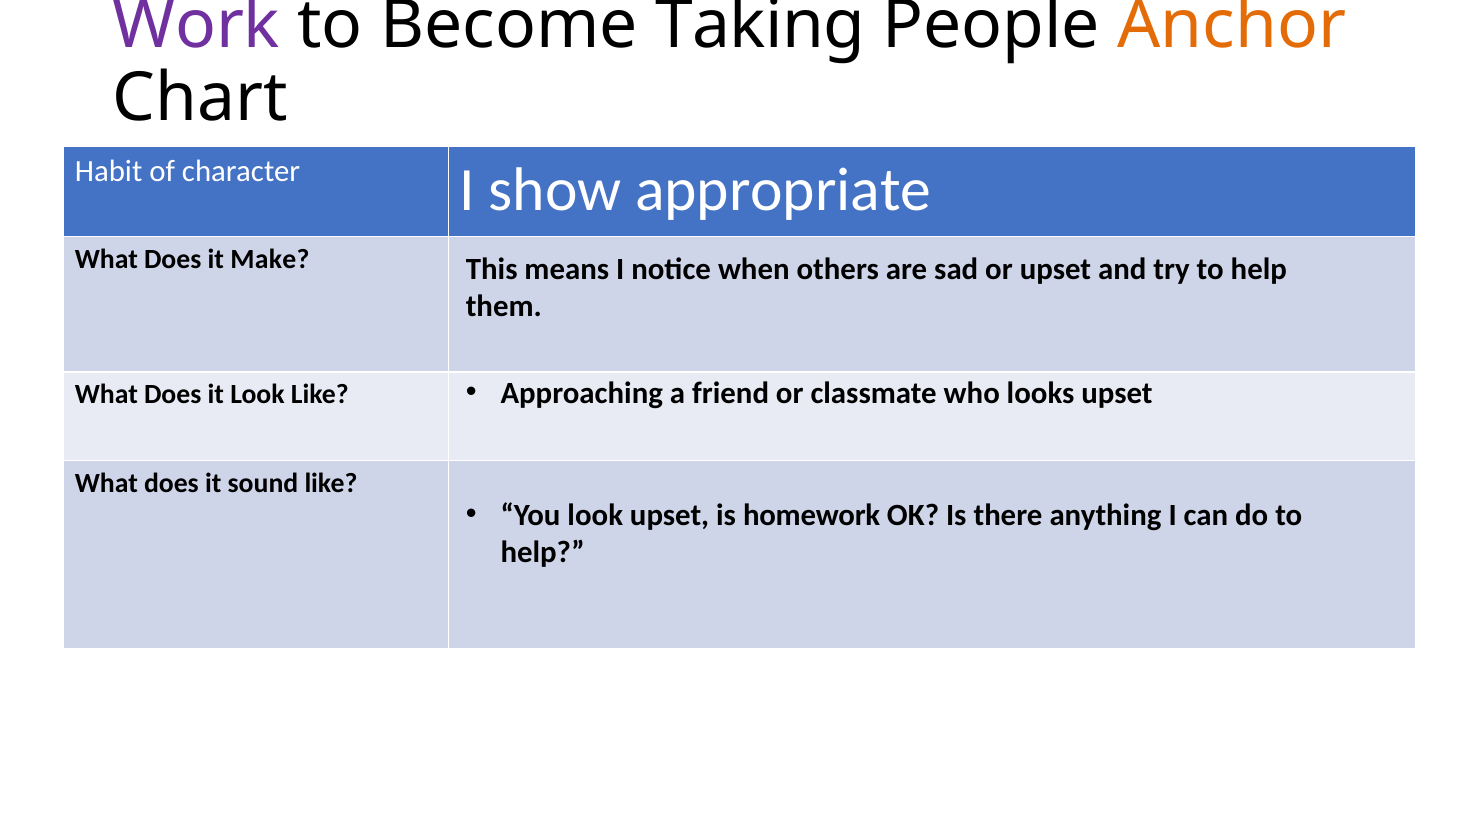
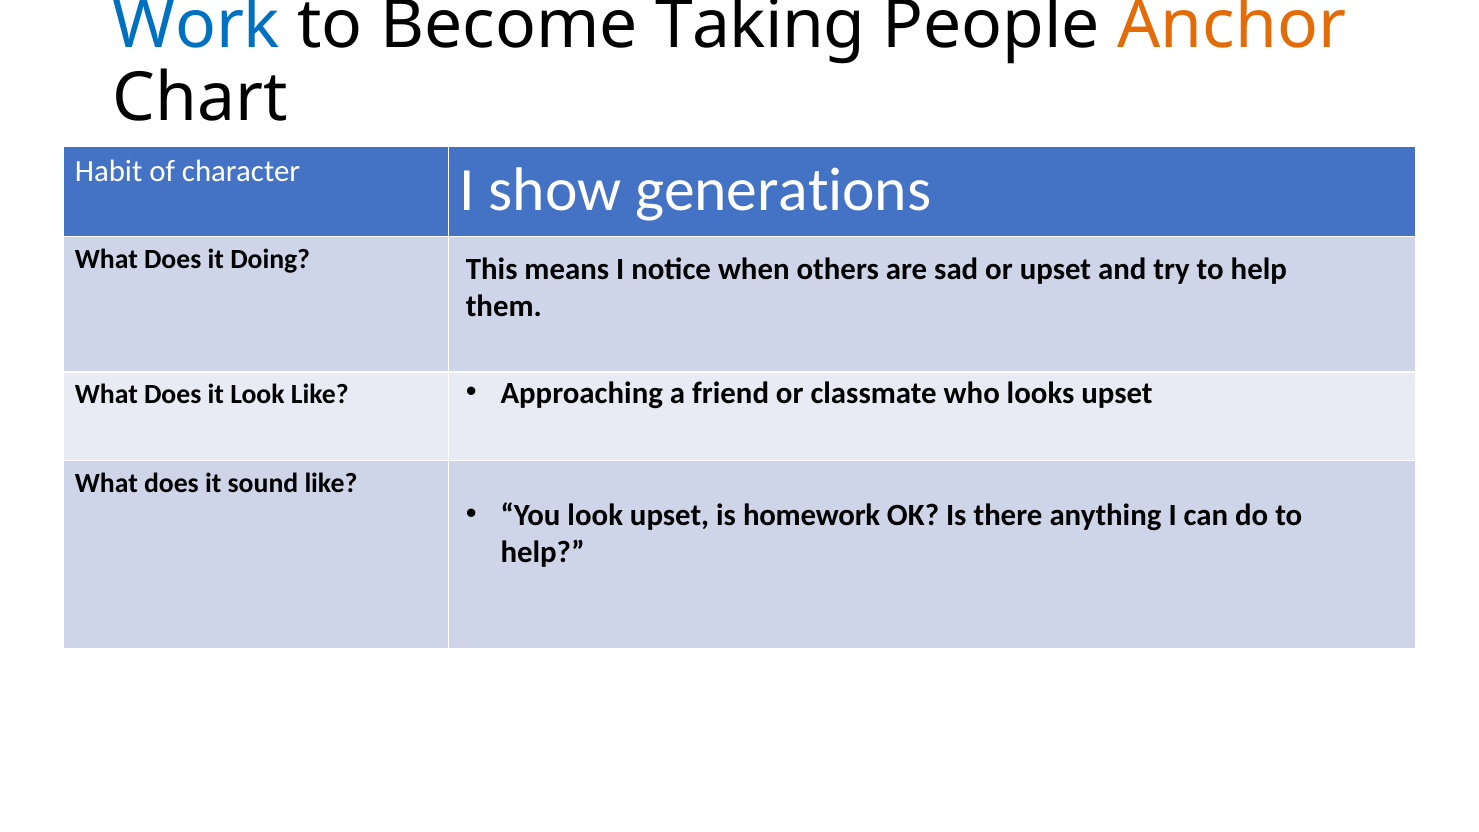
Work colour: purple -> blue
appropriate: appropriate -> generations
Make: Make -> Doing
